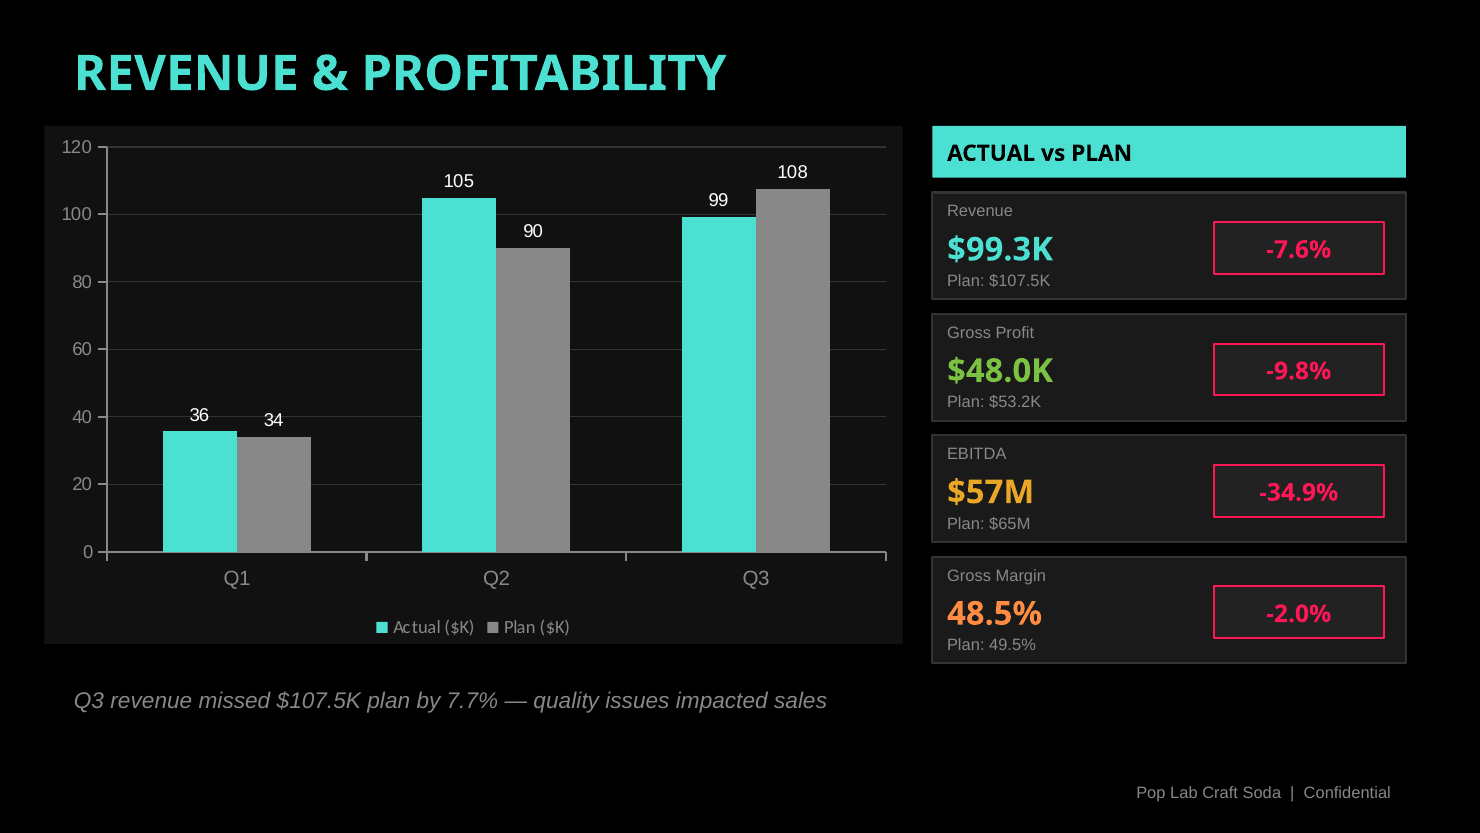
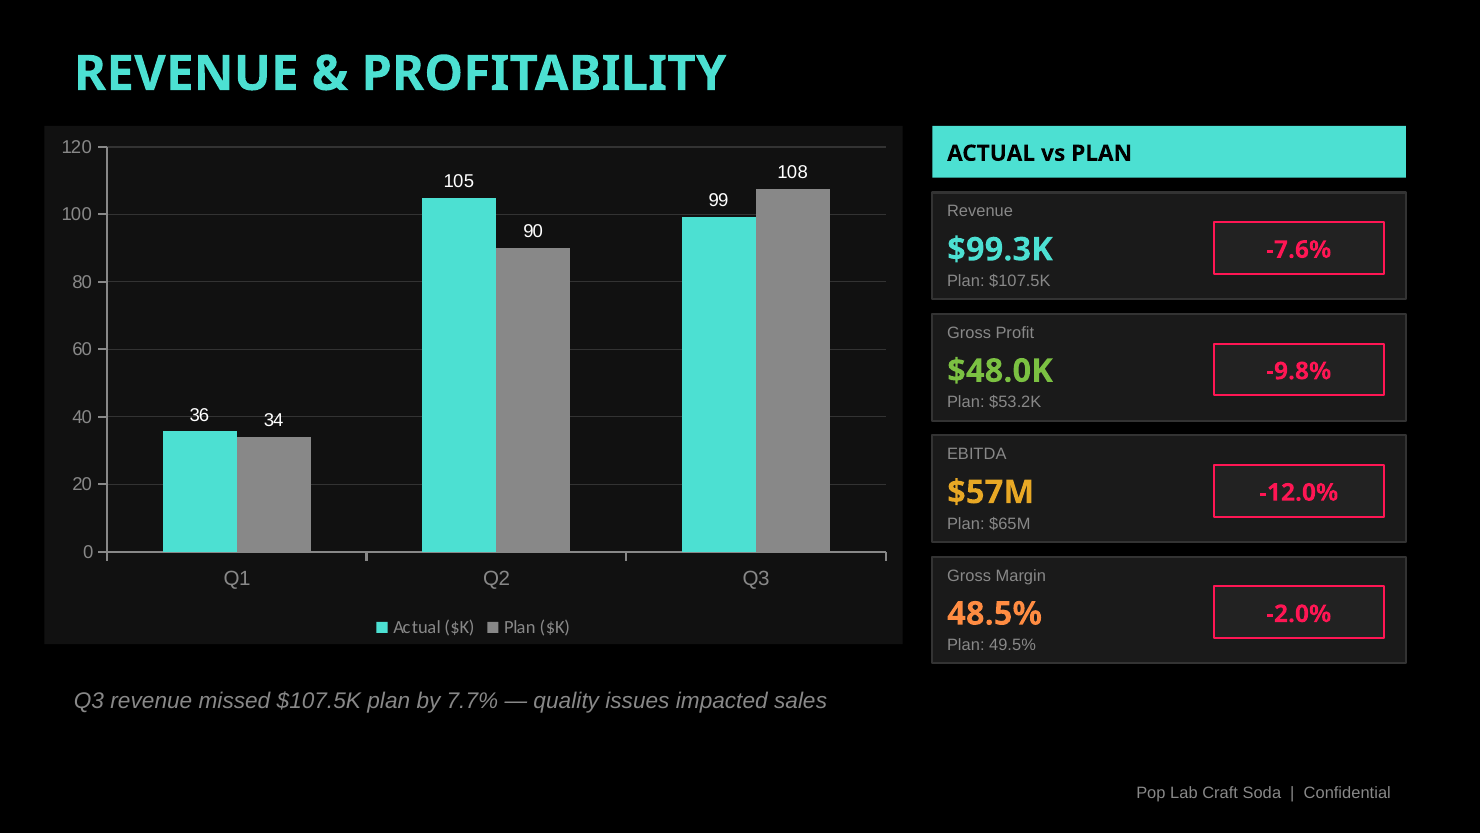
-34.9%: -34.9% -> -12.0%
